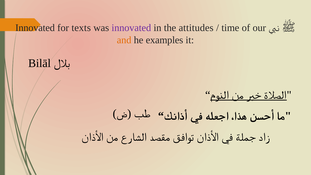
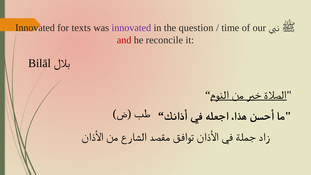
attitudes: attitudes -> question
and colour: orange -> red
examples: examples -> reconcile
